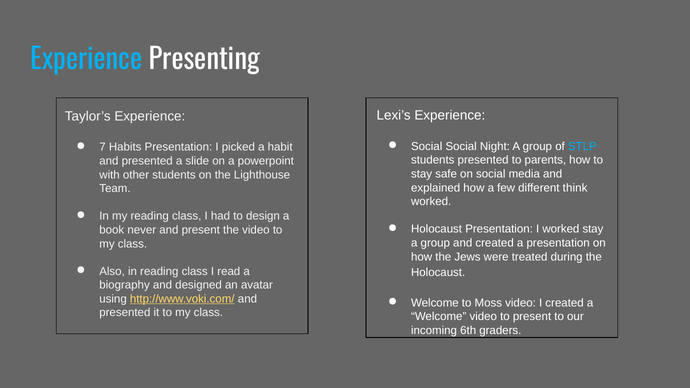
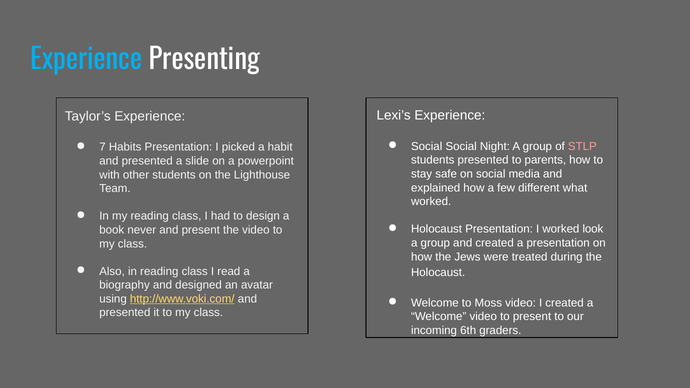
STLP colour: light blue -> pink
think: think -> what
worked stay: stay -> look
